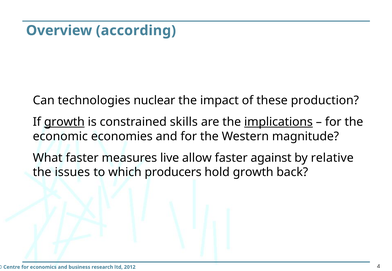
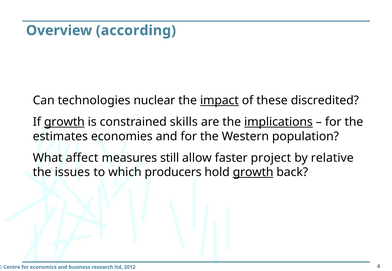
impact underline: none -> present
production: production -> discredited
economic: economic -> estimates
magnitude: magnitude -> population
What faster: faster -> affect
live: live -> still
against: against -> project
growth at (253, 172) underline: none -> present
